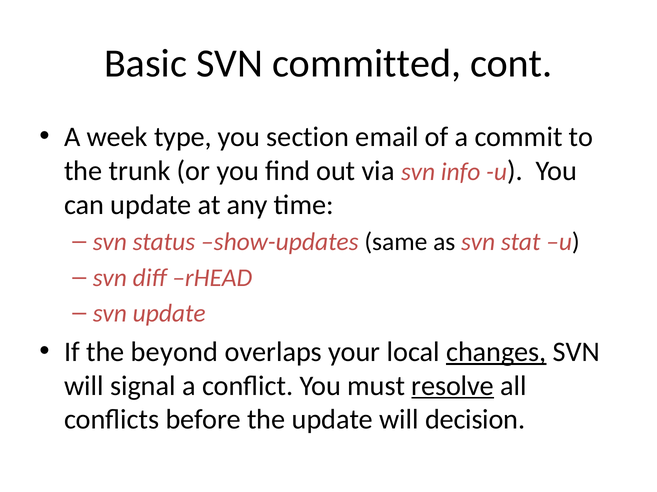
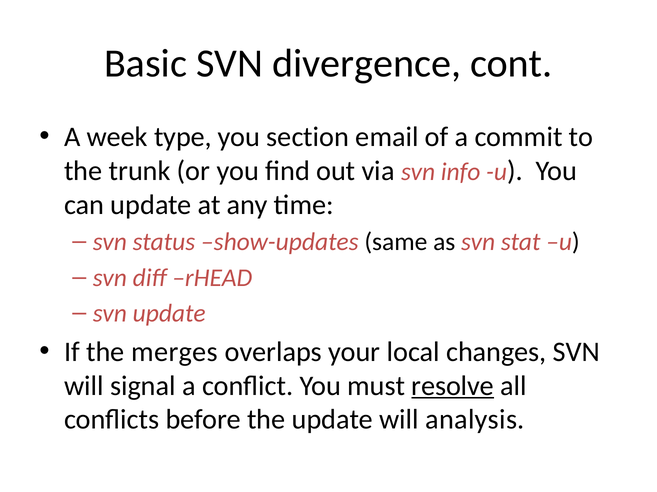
committed: committed -> divergence
beyond: beyond -> merges
changes underline: present -> none
decision: decision -> analysis
